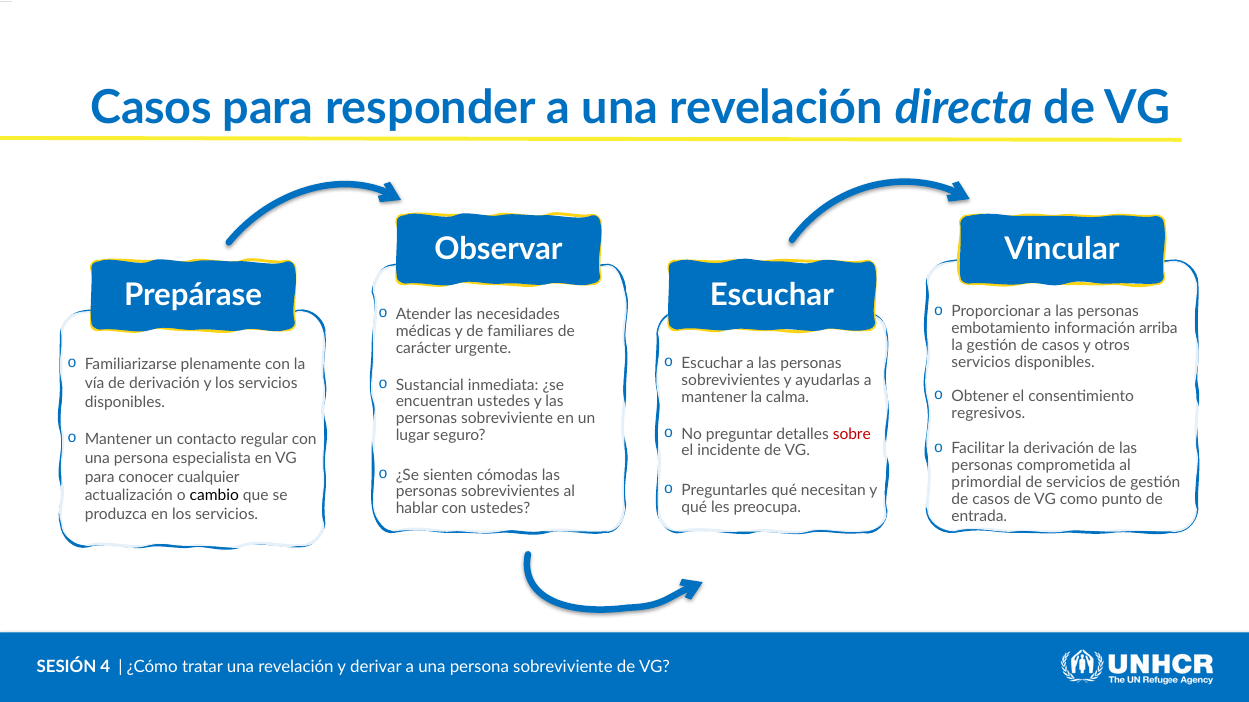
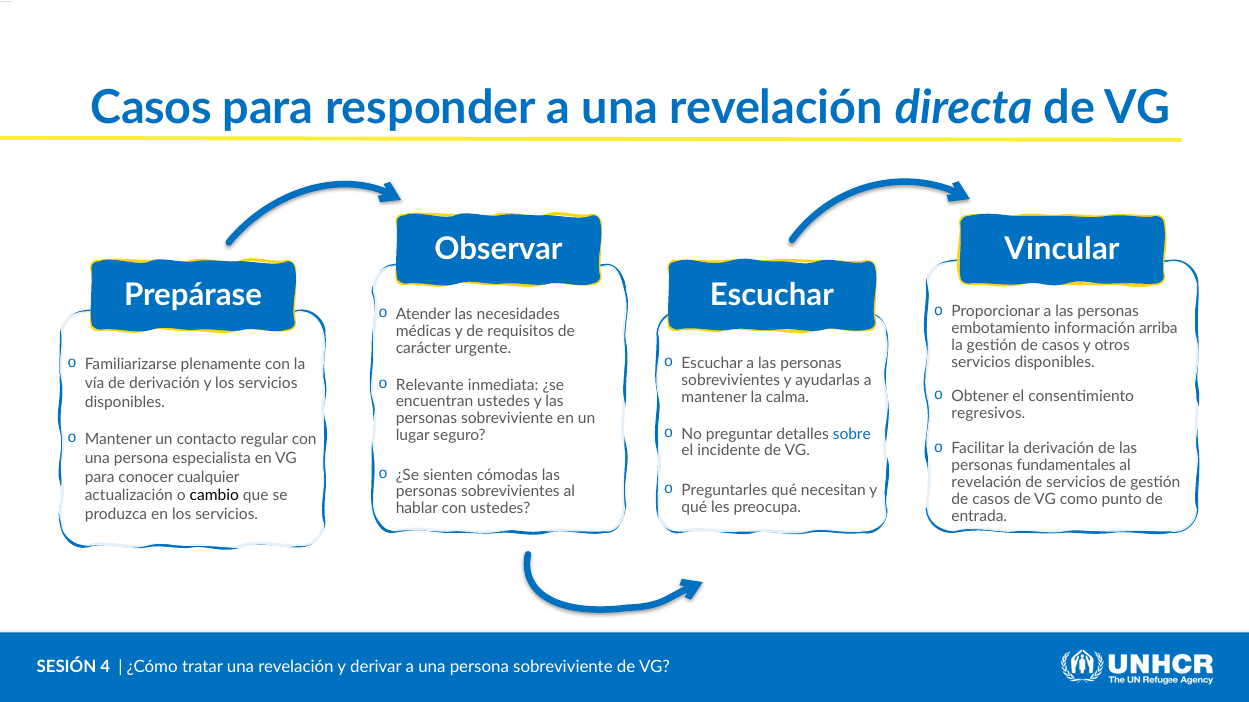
familiares: familiares -> requisitos
Sustancial: Sustancial -> Relevante
sobre colour: red -> blue
comprometida: comprometida -> fundamentales
primordial at (987, 483): primordial -> revelación
